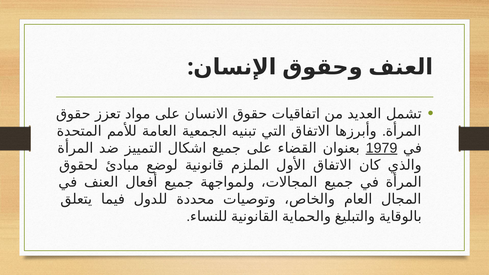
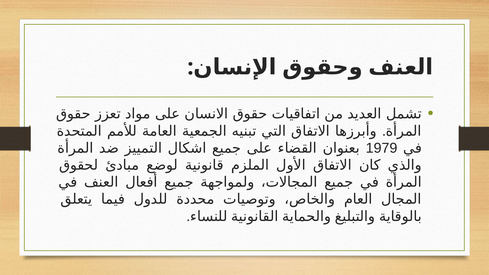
1979 underline: present -> none
